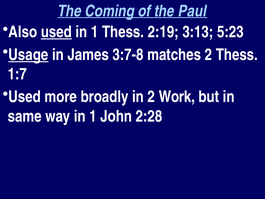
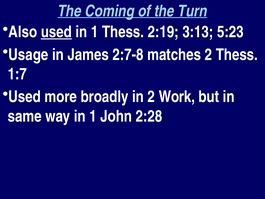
Paul: Paul -> Turn
Usage underline: present -> none
3:7-8: 3:7-8 -> 2:7-8
